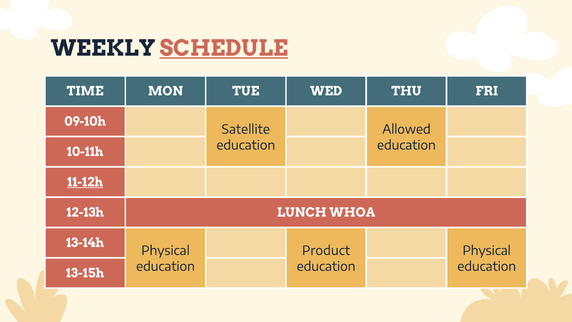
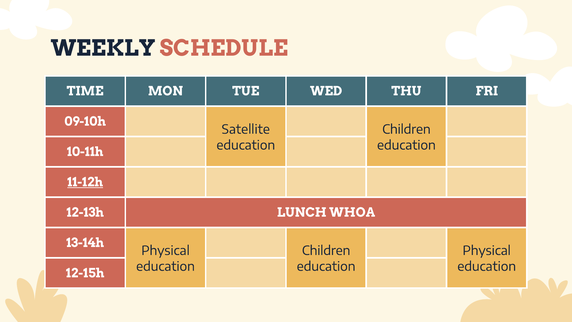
SCHEDULE underline: present -> none
Allowed at (406, 129): Allowed -> Children
Product at (326, 251): Product -> Children
13-15h: 13-15h -> 12-15h
